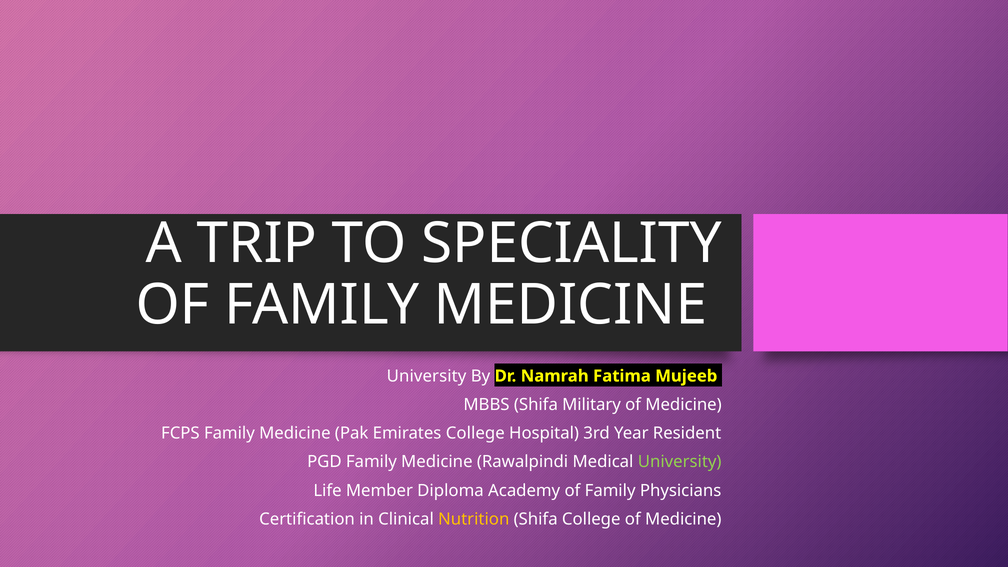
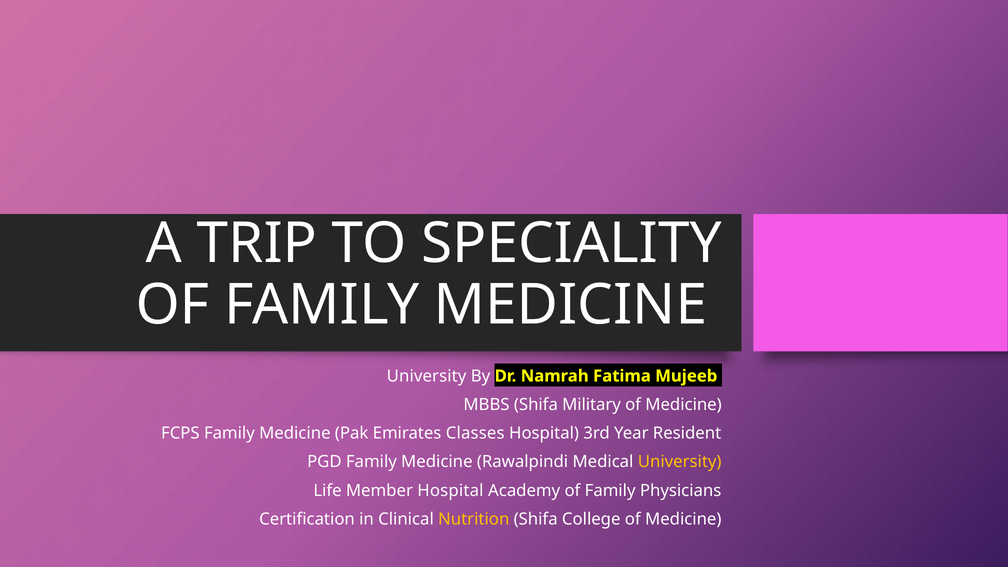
Emirates College: College -> Classes
University at (680, 462) colour: light green -> yellow
Member Diploma: Diploma -> Hospital
